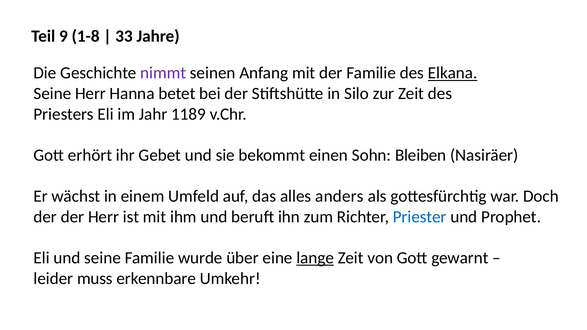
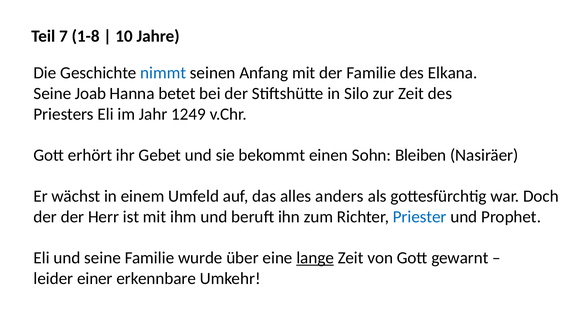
9: 9 -> 7
33: 33 -> 10
nimmt colour: purple -> blue
Elkana underline: present -> none
Seine Herr: Herr -> Joab
1189: 1189 -> 1249
muss: muss -> einer
